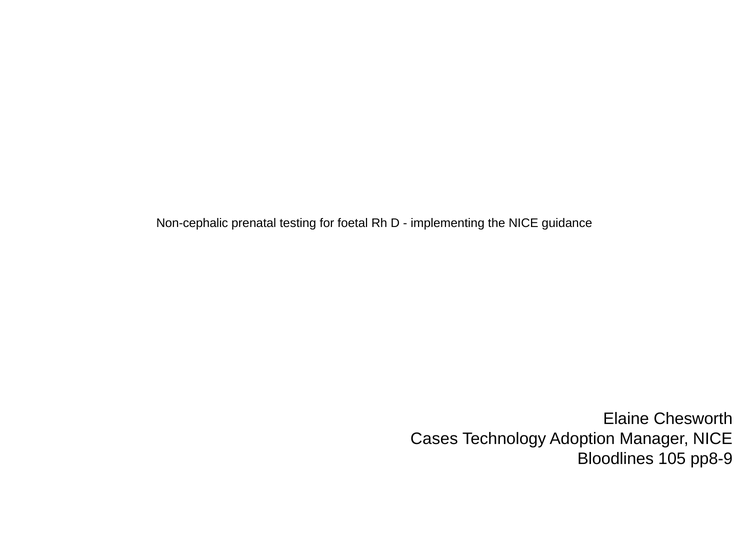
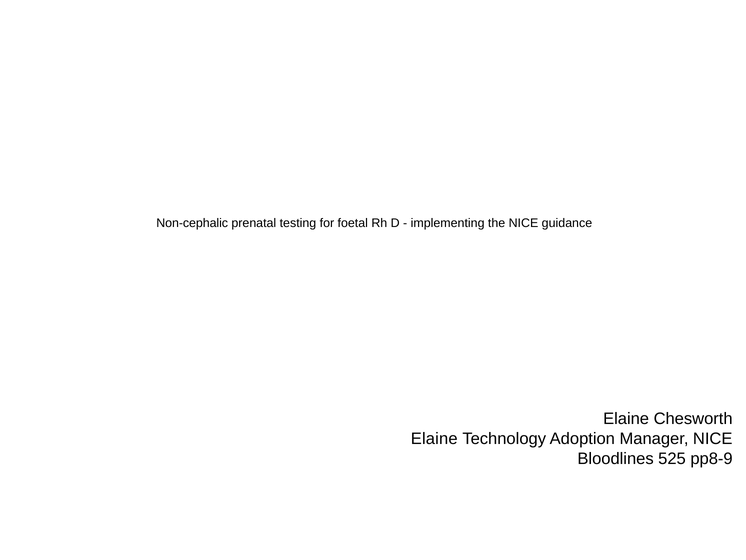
Cases at (434, 438): Cases -> Elaine
105: 105 -> 525
